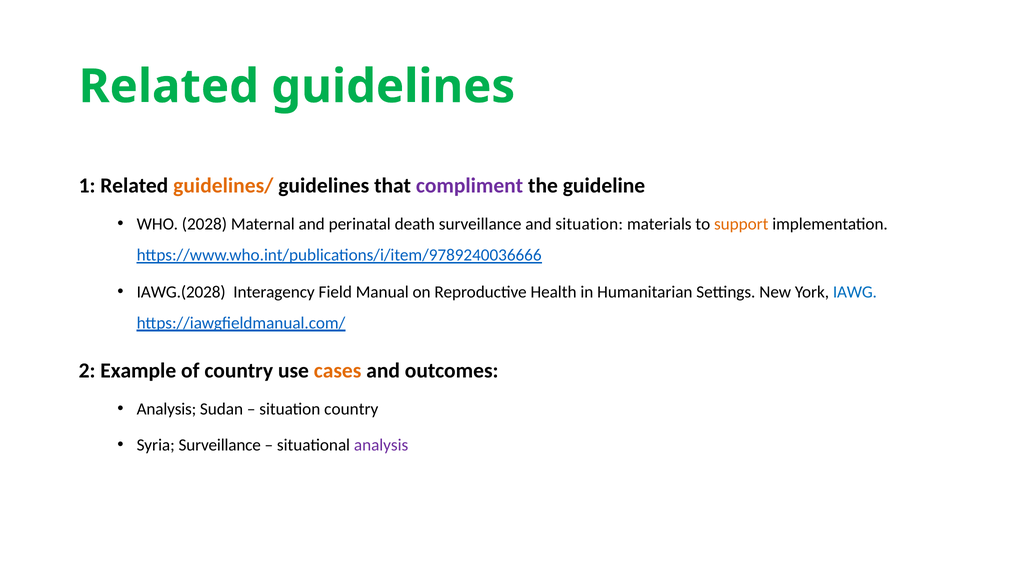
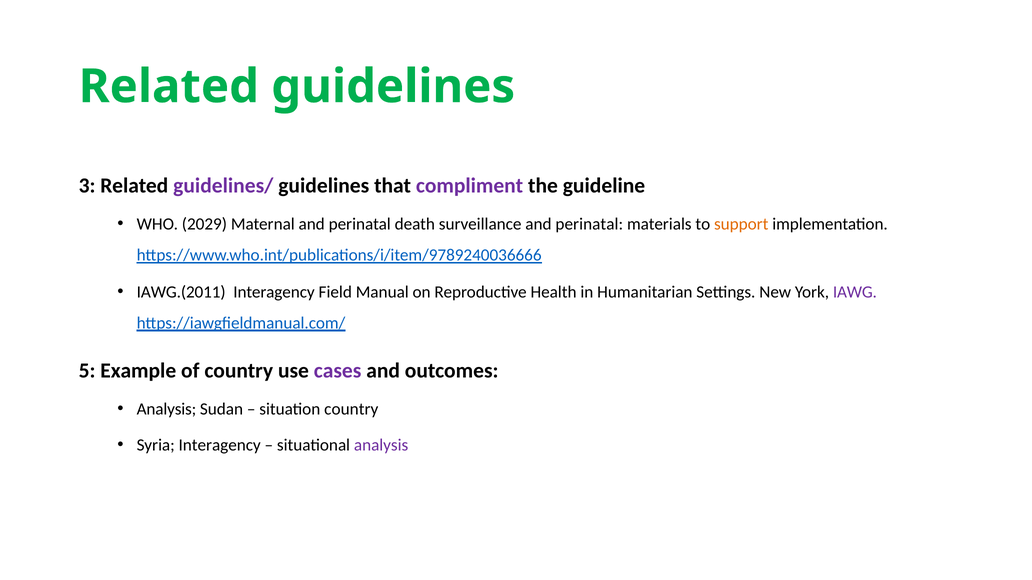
1: 1 -> 3
guidelines/ colour: orange -> purple
2028: 2028 -> 2029
surveillance and situation: situation -> perinatal
IAWG.(2028: IAWG.(2028 -> IAWG.(2011
IAWG colour: blue -> purple
2: 2 -> 5
cases colour: orange -> purple
Syria Surveillance: Surveillance -> Interagency
